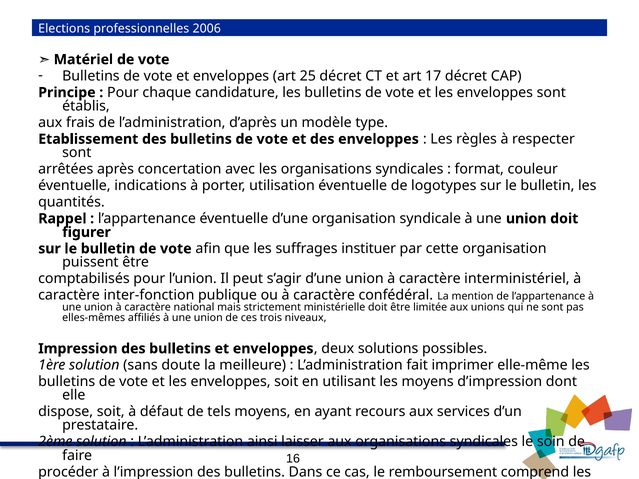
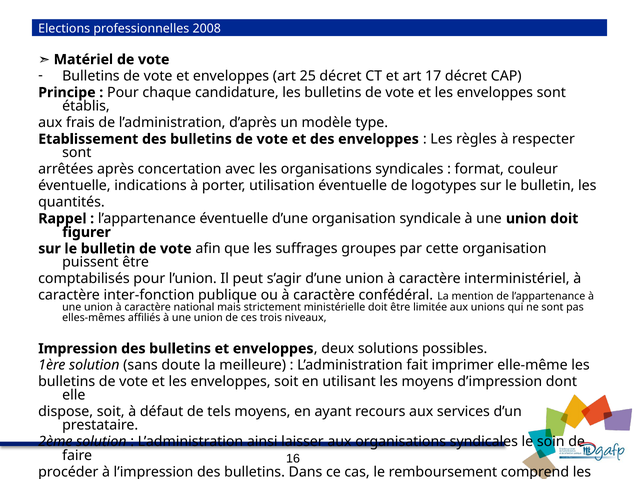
2006: 2006 -> 2008
instituer: instituer -> groupes
